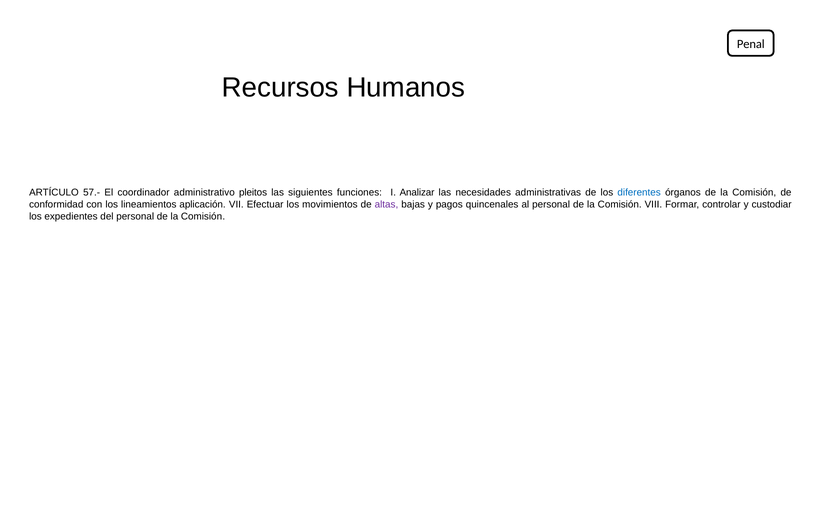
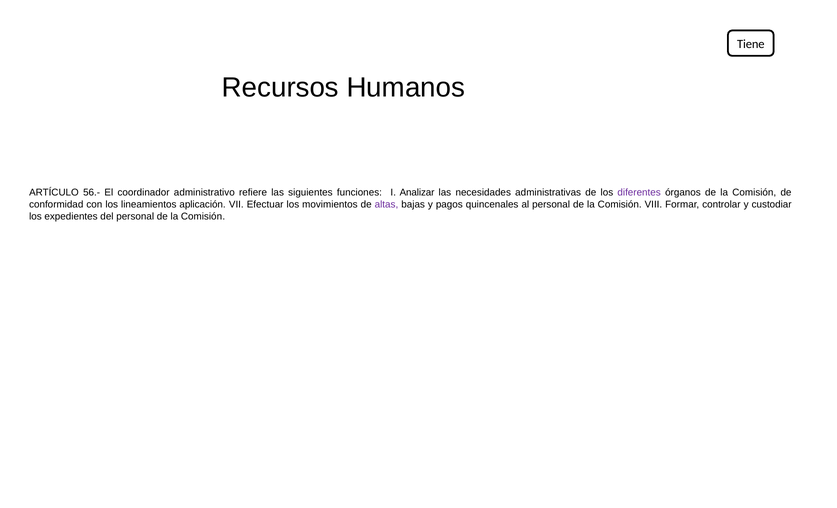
Penal: Penal -> Tiene
57.-: 57.- -> 56.-
pleitos: pleitos -> refiere
diferentes colour: blue -> purple
